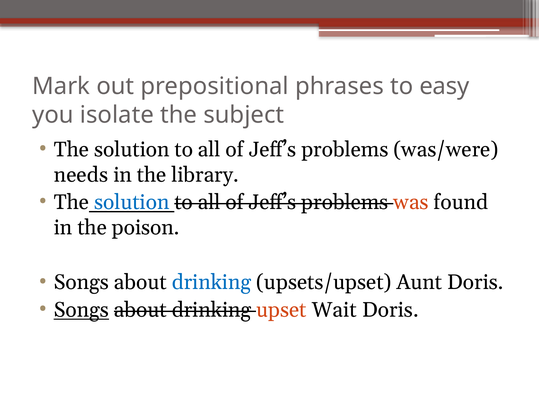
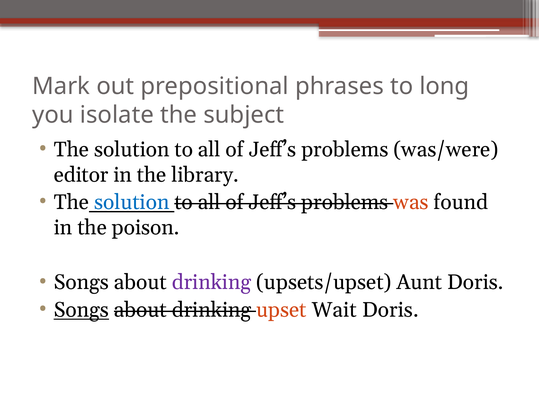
easy: easy -> long
needs: needs -> editor
drinking at (211, 282) colour: blue -> purple
